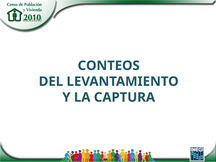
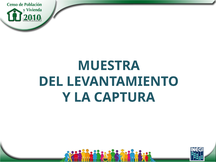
CONTEOS: CONTEOS -> MUESTRA
